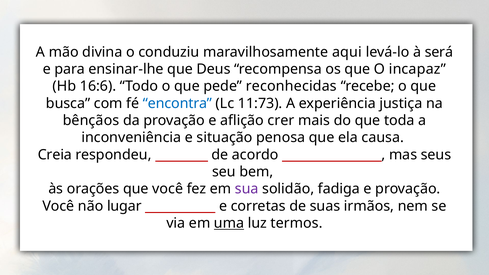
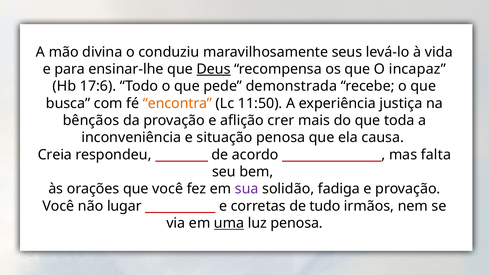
aqui: aqui -> seus
será: será -> vida
Deus underline: none -> present
16:6: 16:6 -> 17:6
reconhecidas: reconhecidas -> demonstrada
encontra colour: blue -> orange
11:73: 11:73 -> 11:50
seus: seus -> falta
suas: suas -> tudo
luz termos: termos -> penosa
